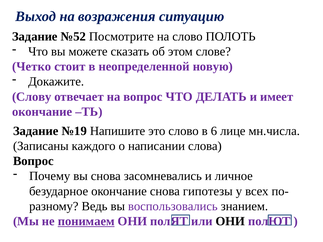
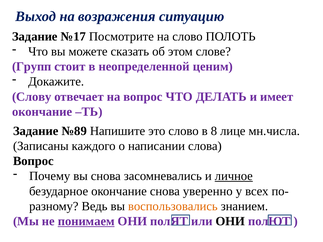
№52: №52 -> №17
Четко: Четко -> Групп
новую: новую -> ценим
№19: №19 -> №89
6: 6 -> 8
личное underline: none -> present
гипотезы: гипотезы -> уверенно
воспользовались colour: purple -> orange
